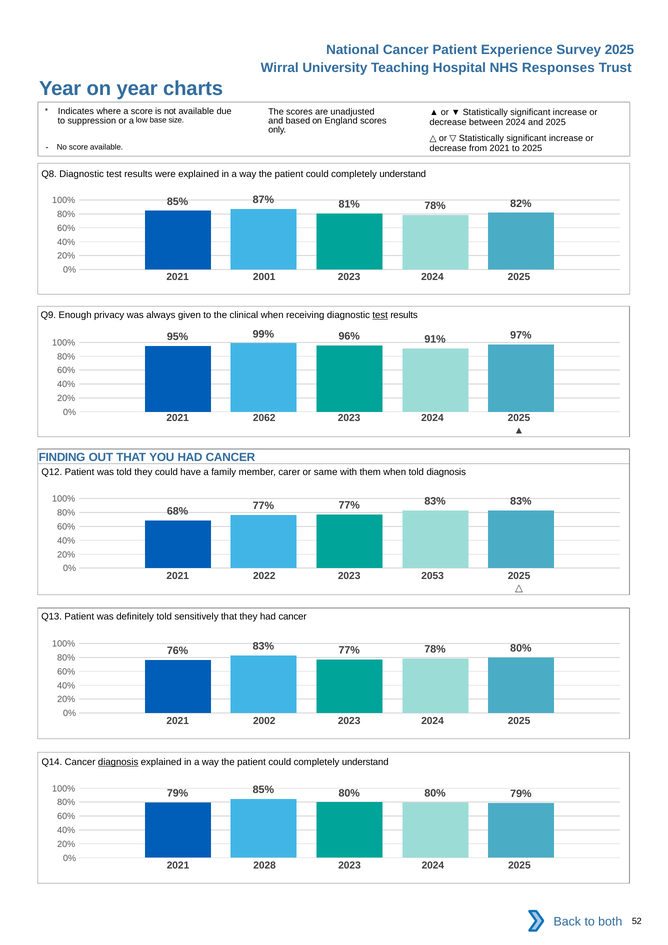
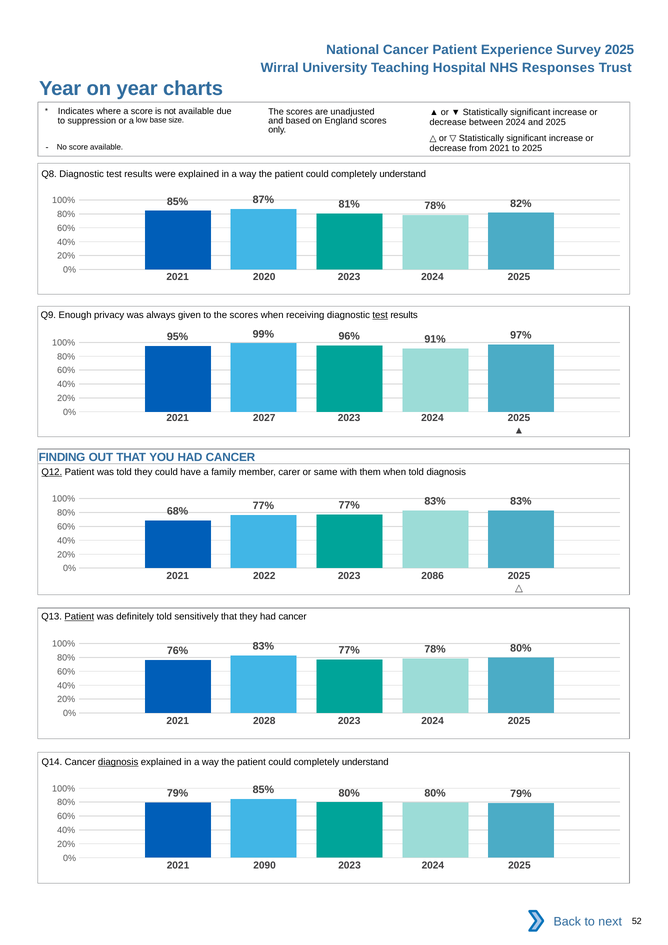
2001: 2001 -> 2020
to the clinical: clinical -> scores
2062: 2062 -> 2027
Q12 underline: none -> present
2053: 2053 -> 2086
Patient at (79, 617) underline: none -> present
2002: 2002 -> 2028
2028: 2028 -> 2090
both: both -> next
